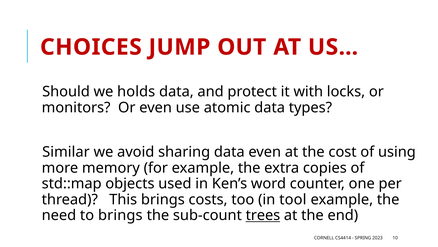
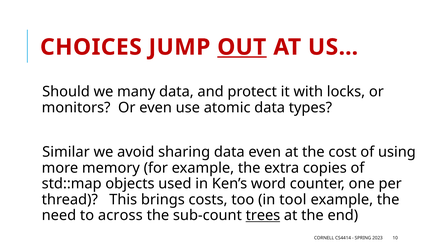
OUT underline: none -> present
holds: holds -> many
to brings: brings -> across
